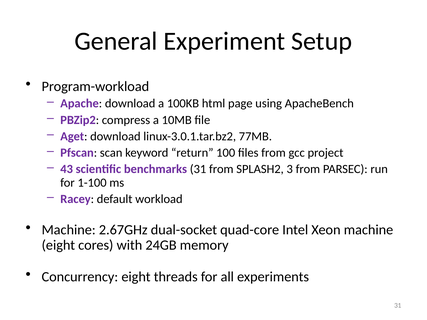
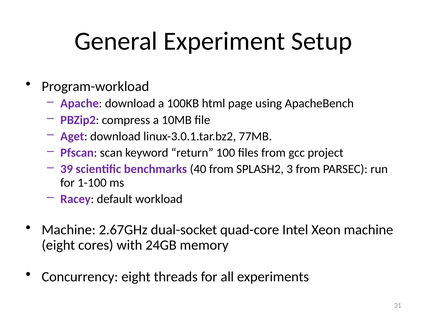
43: 43 -> 39
benchmarks 31: 31 -> 40
